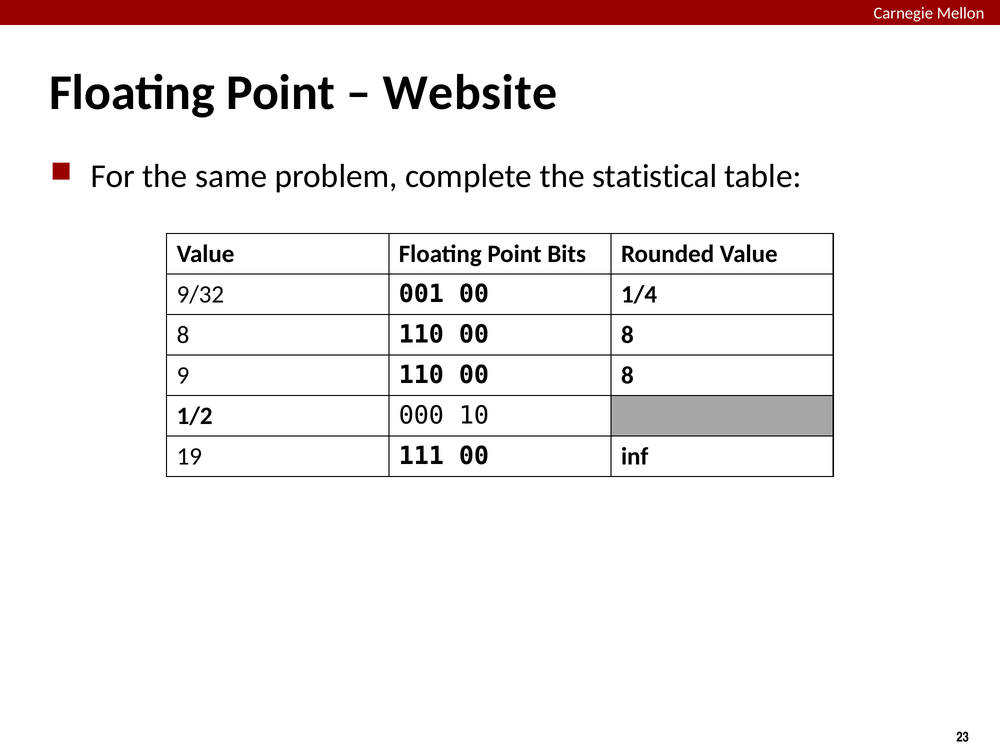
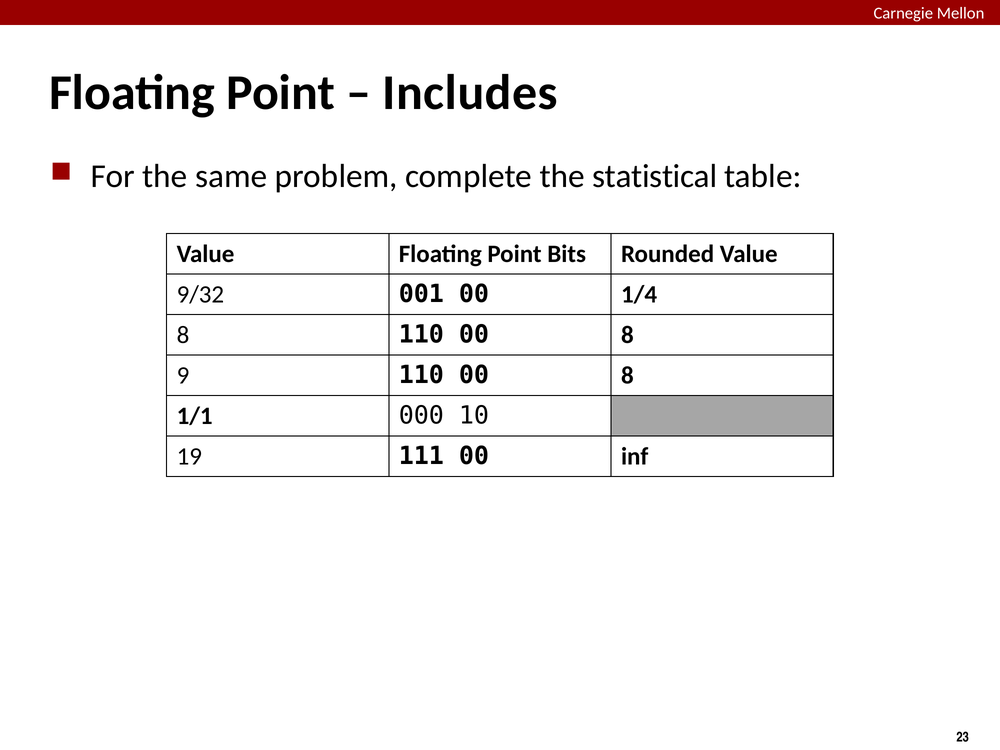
Website: Website -> Includes
1/2: 1/2 -> 1/1
